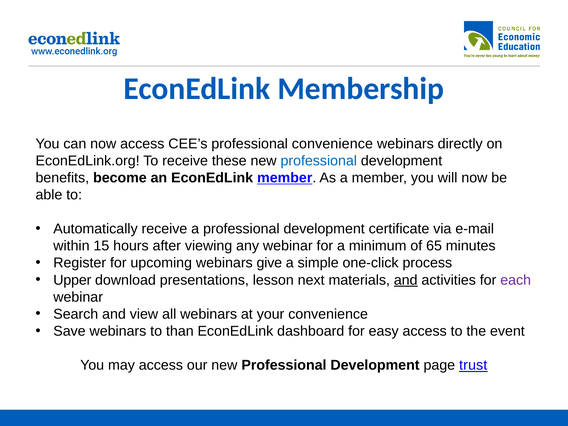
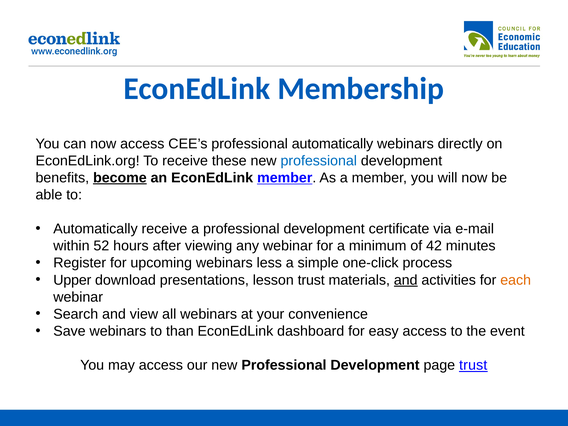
professional convenience: convenience -> automatically
become underline: none -> present
15: 15 -> 52
65: 65 -> 42
give: give -> less
lesson next: next -> trust
each colour: purple -> orange
